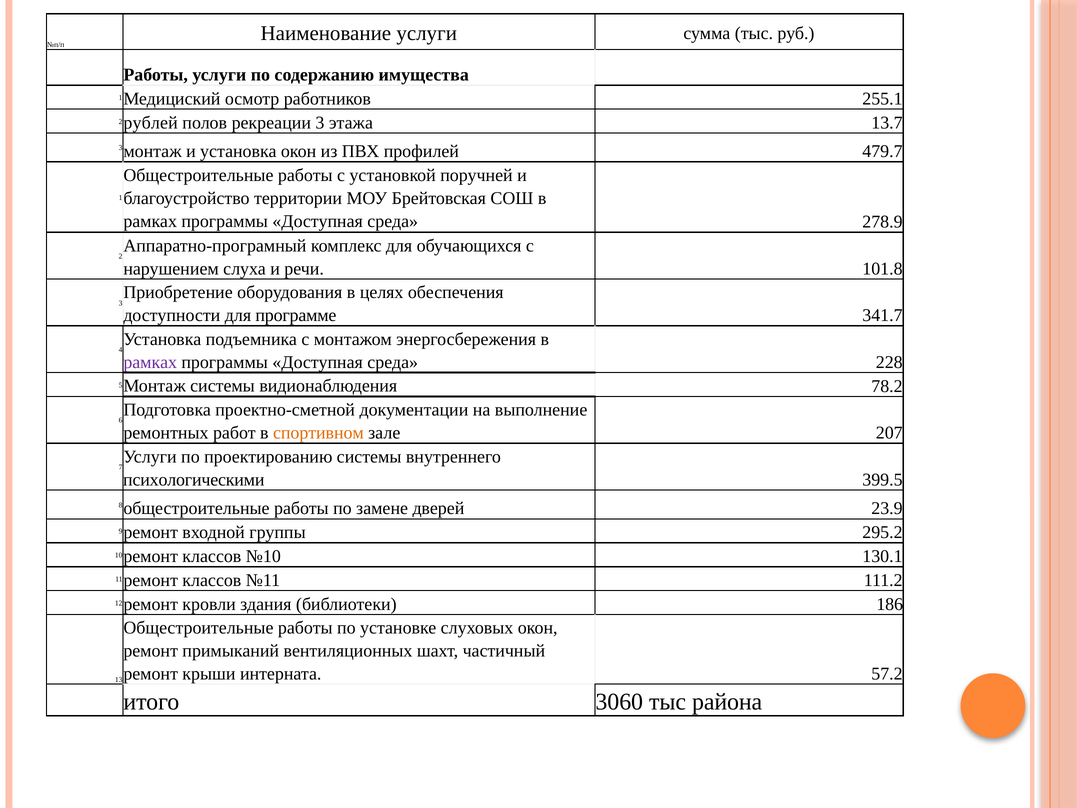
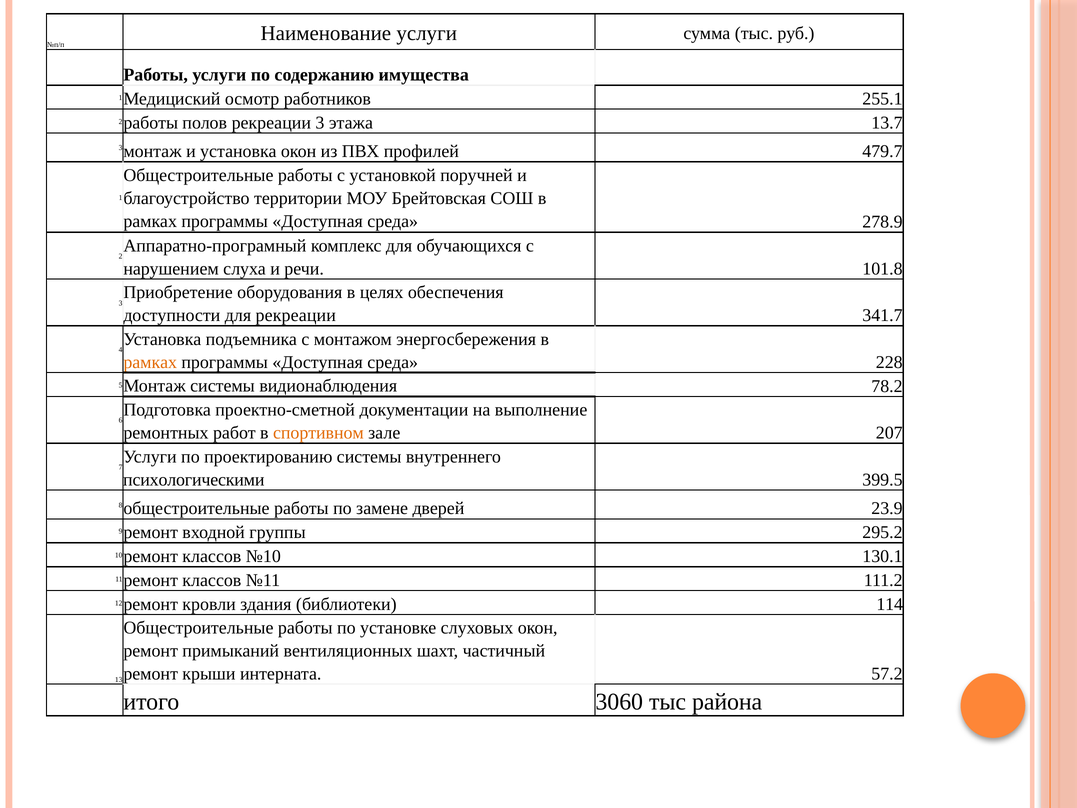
2 рублей: рублей -> работы
для программе: программе -> рекреации
рамках at (150, 362) colour: purple -> orange
186: 186 -> 114
